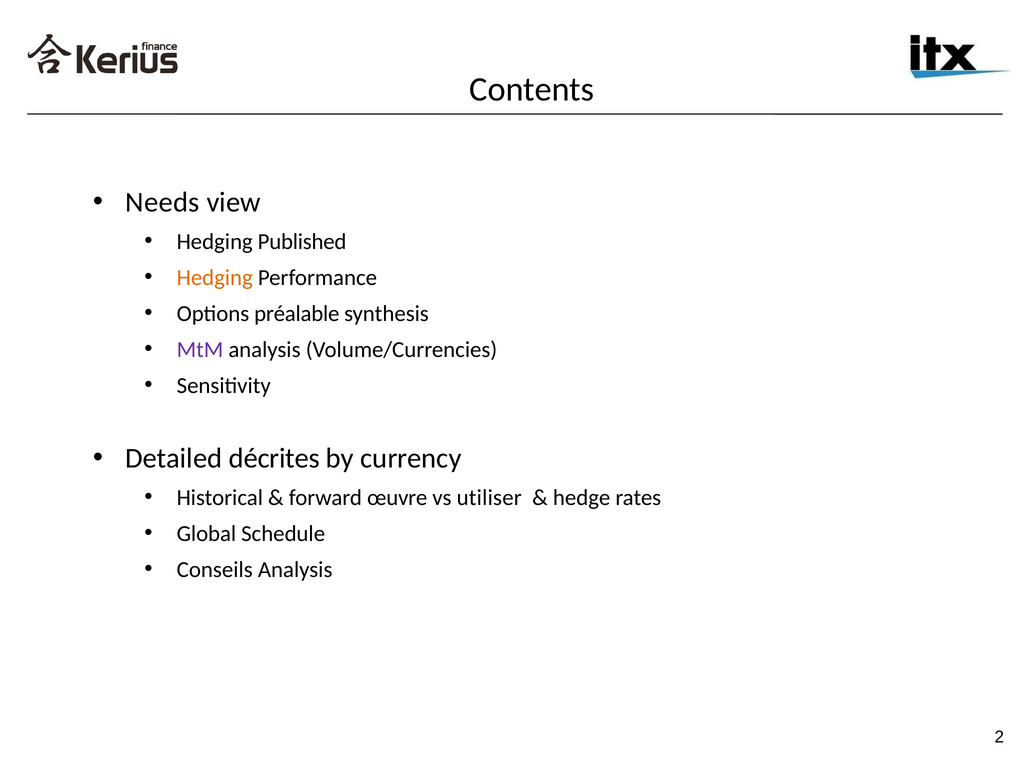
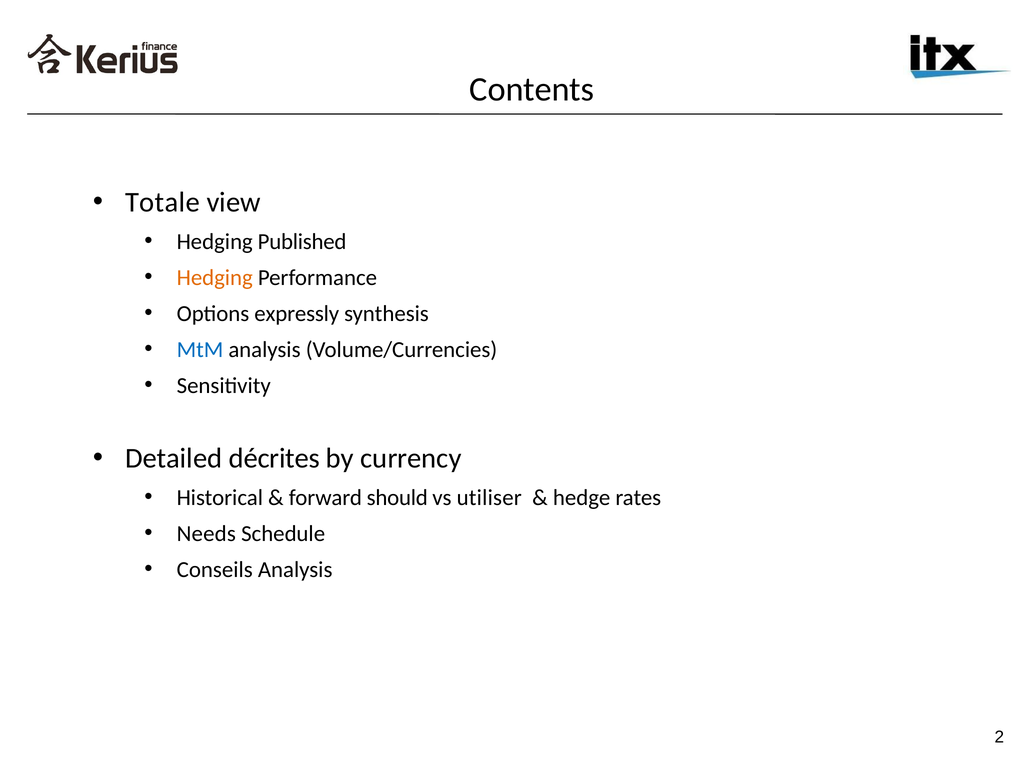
Needs: Needs -> Totale
préalable: préalable -> expressly
MtM colour: purple -> blue
œuvre: œuvre -> should
Global: Global -> Needs
